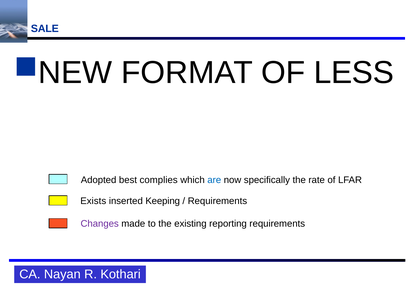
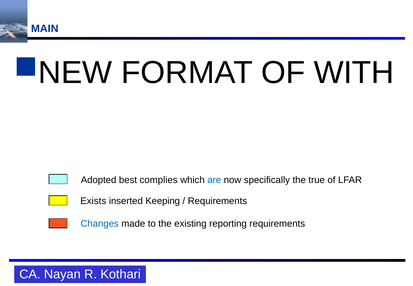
SALE: SALE -> MAIN
LESS: LESS -> WITH
rate: rate -> true
Changes colour: purple -> blue
